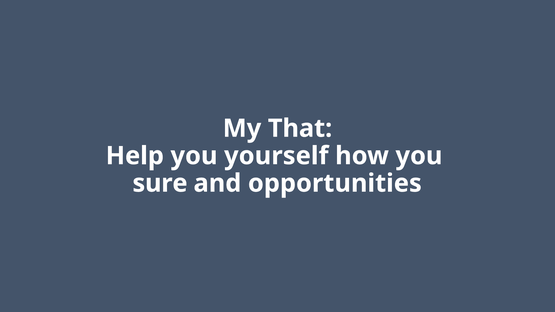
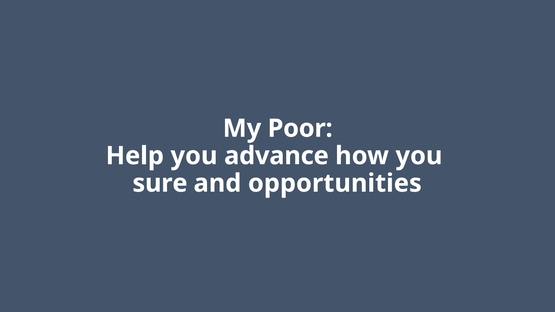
That: That -> Poor
yourself: yourself -> advance
